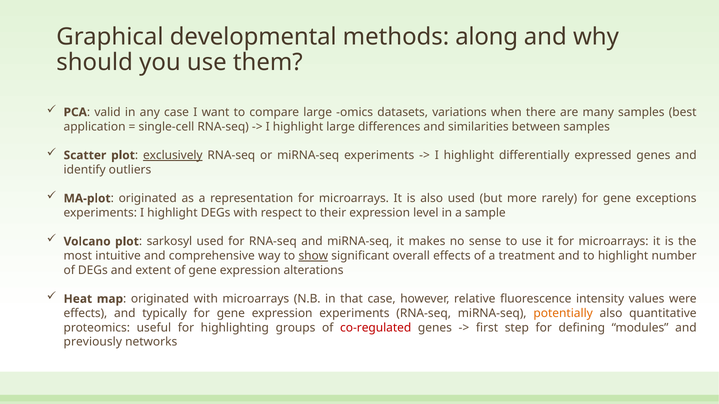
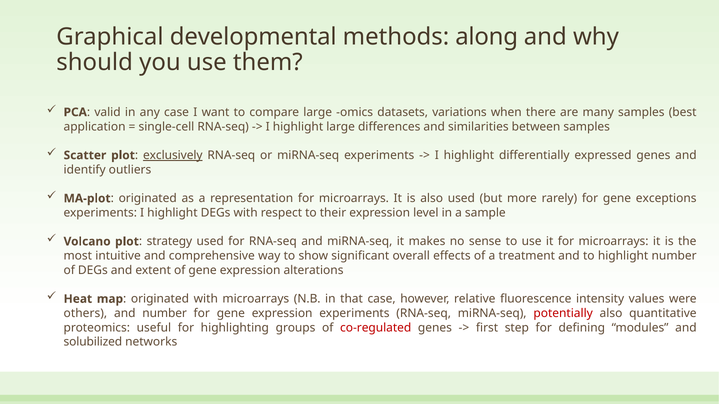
sarkosyl: sarkosyl -> strategy
show underline: present -> none
effects at (85, 314): effects -> others
and typically: typically -> number
potentially colour: orange -> red
previously: previously -> solubilized
